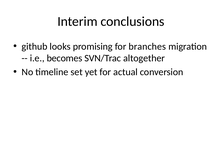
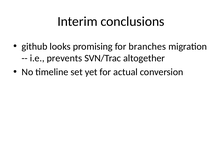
becomes: becomes -> prevents
